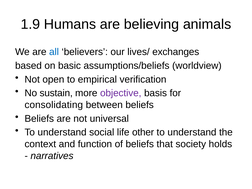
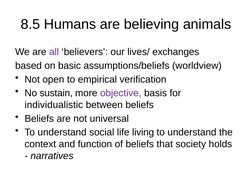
1.9: 1.9 -> 8.5
all colour: blue -> purple
consolidating: consolidating -> individualistic
other: other -> living
